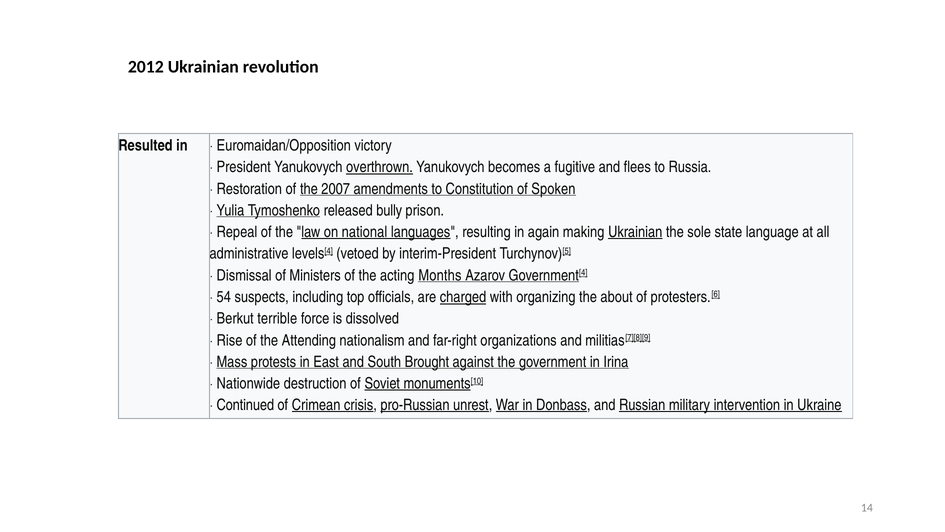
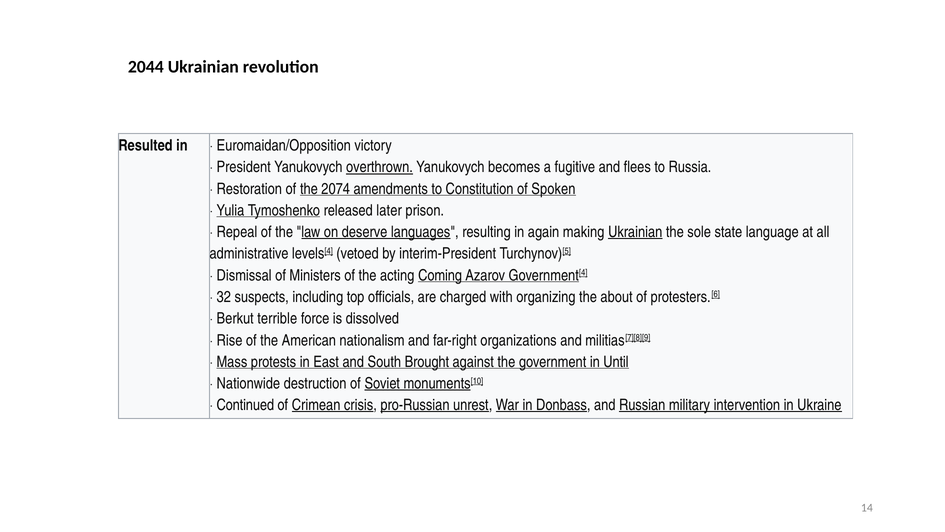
2012: 2012 -> 2044
2007: 2007 -> 2074
bully: bully -> later
national: national -> deserve
Months: Months -> Coming
54: 54 -> 32
charged underline: present -> none
Attending: Attending -> American
Irina: Irina -> Until
